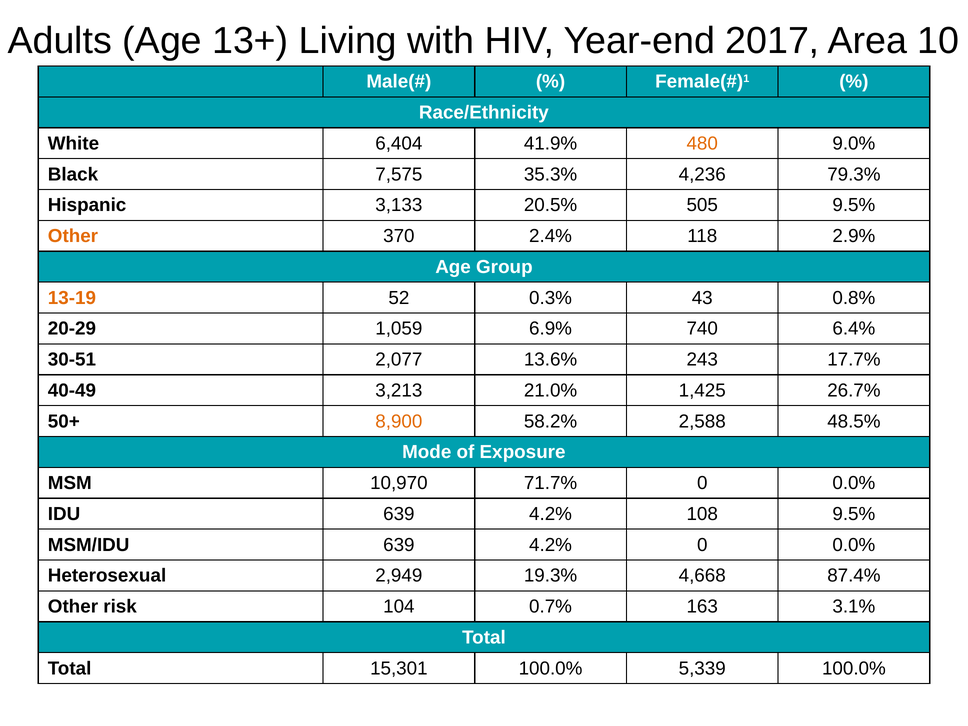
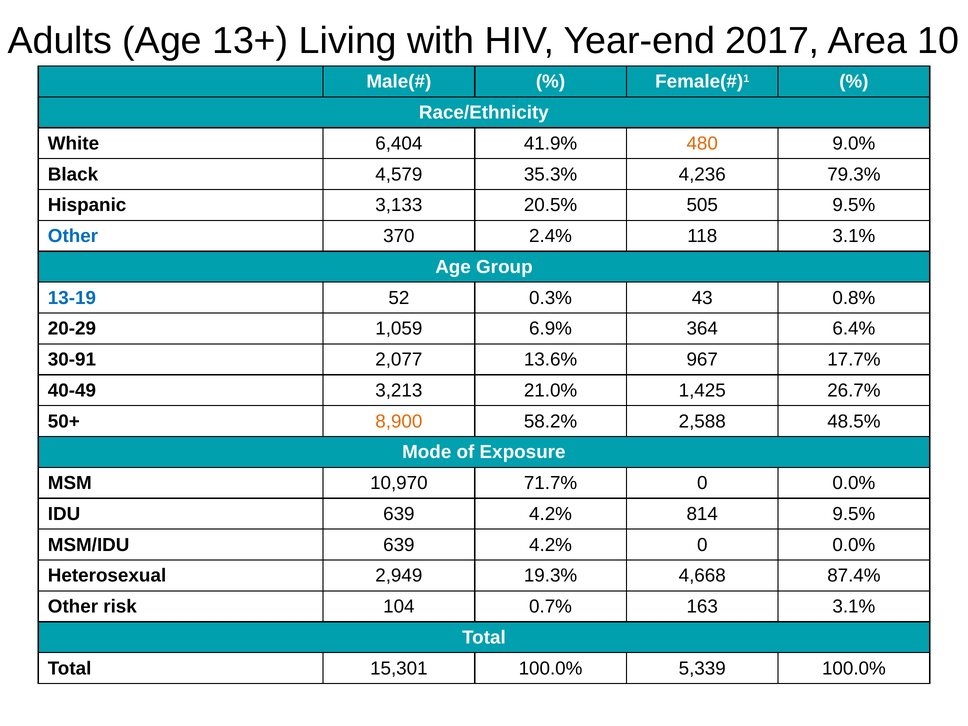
7,575: 7,575 -> 4,579
Other at (73, 236) colour: orange -> blue
118 2.9%: 2.9% -> 3.1%
13-19 colour: orange -> blue
740: 740 -> 364
30-51: 30-51 -> 30-91
243: 243 -> 967
108: 108 -> 814
